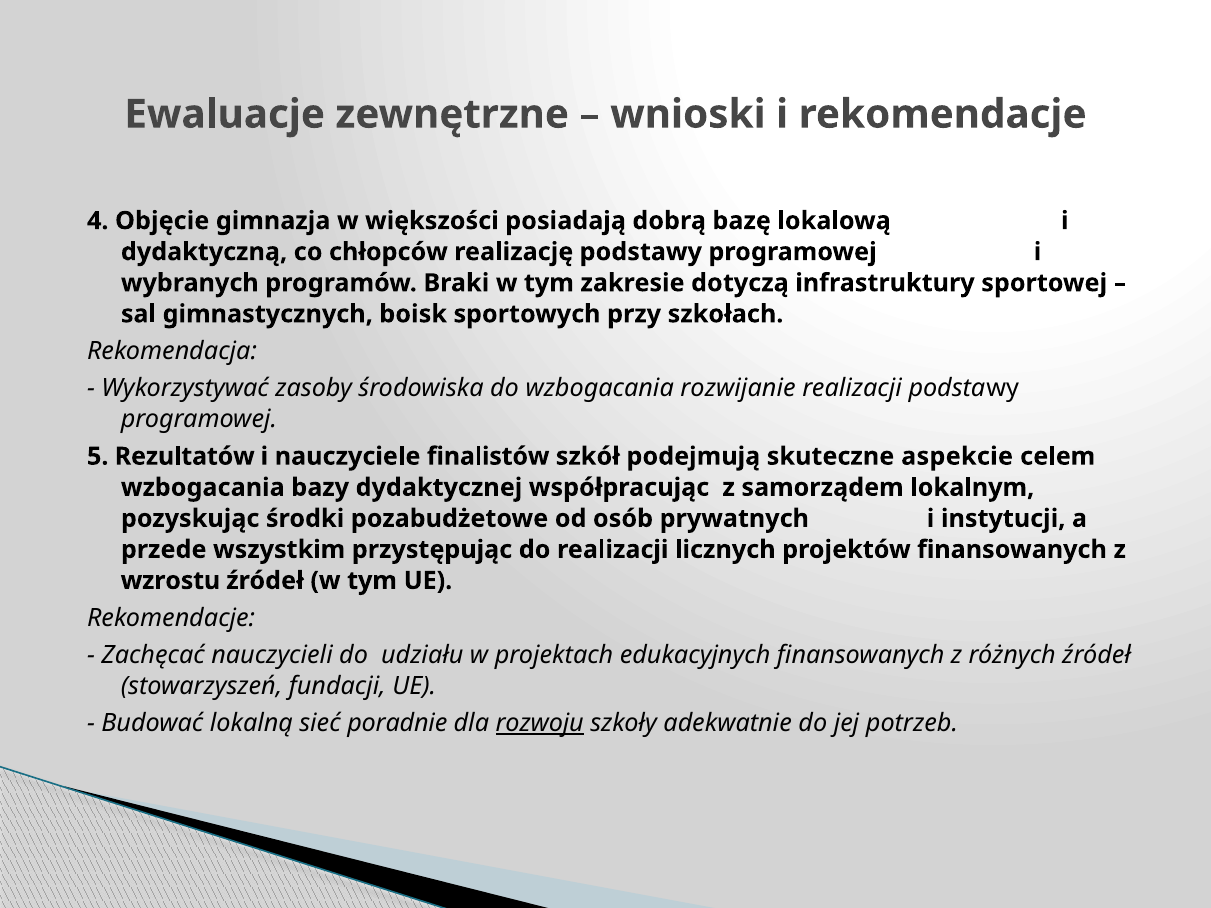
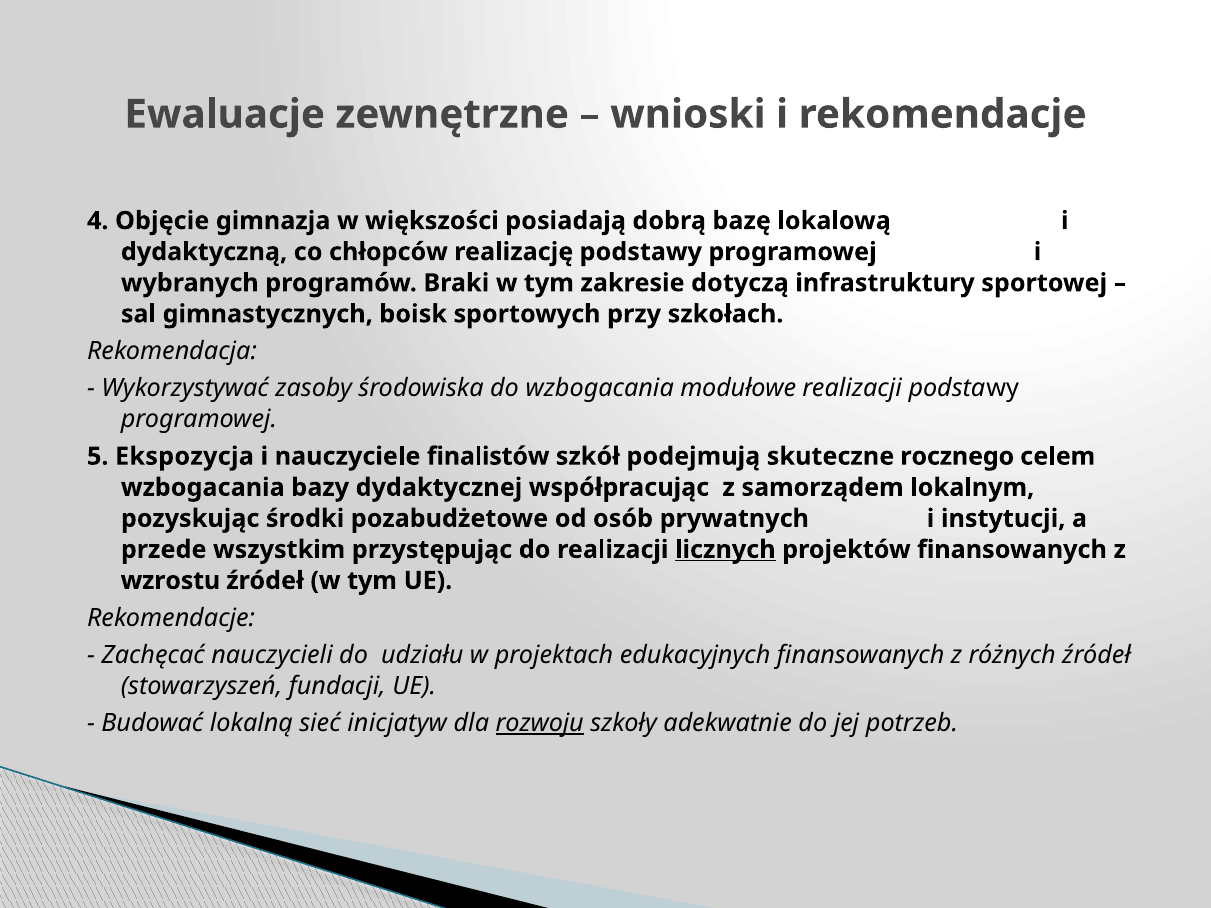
rozwijanie: rozwijanie -> modułowe
Rezultatów: Rezultatów -> Ekspozycja
aspekcie: aspekcie -> rocznego
licznych underline: none -> present
poradnie: poradnie -> inicjatyw
